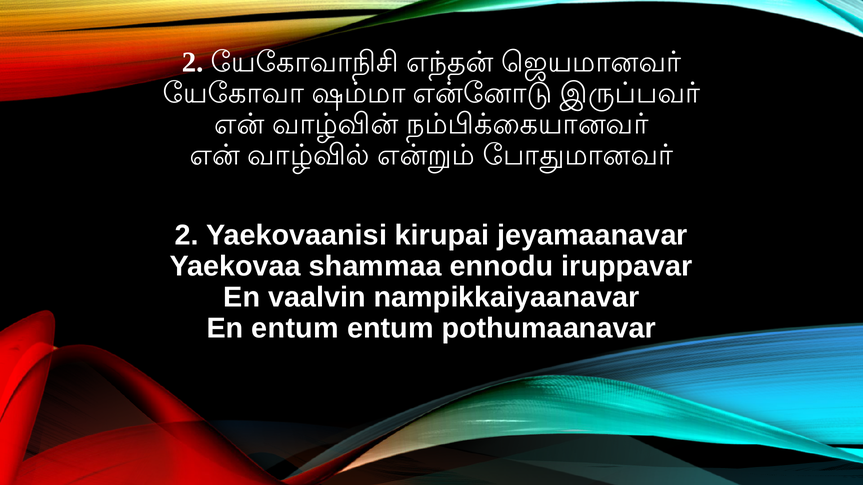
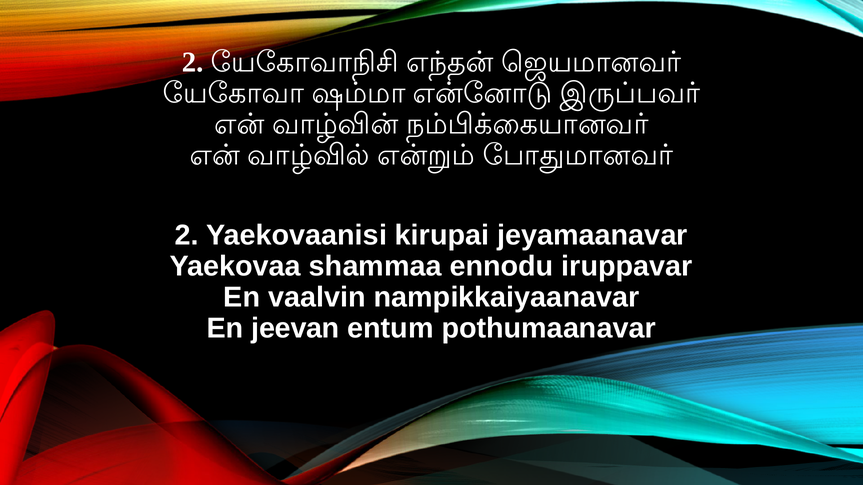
En entum: entum -> jeevan
